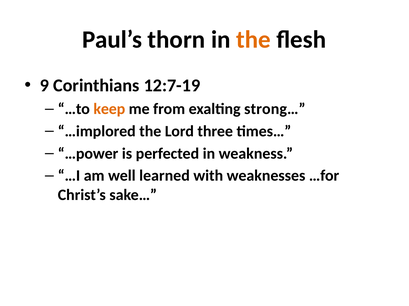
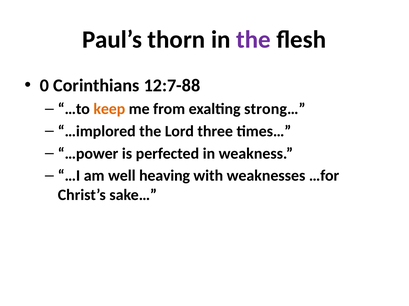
the at (254, 40) colour: orange -> purple
9: 9 -> 0
12:7-19: 12:7-19 -> 12:7-88
learned: learned -> heaving
